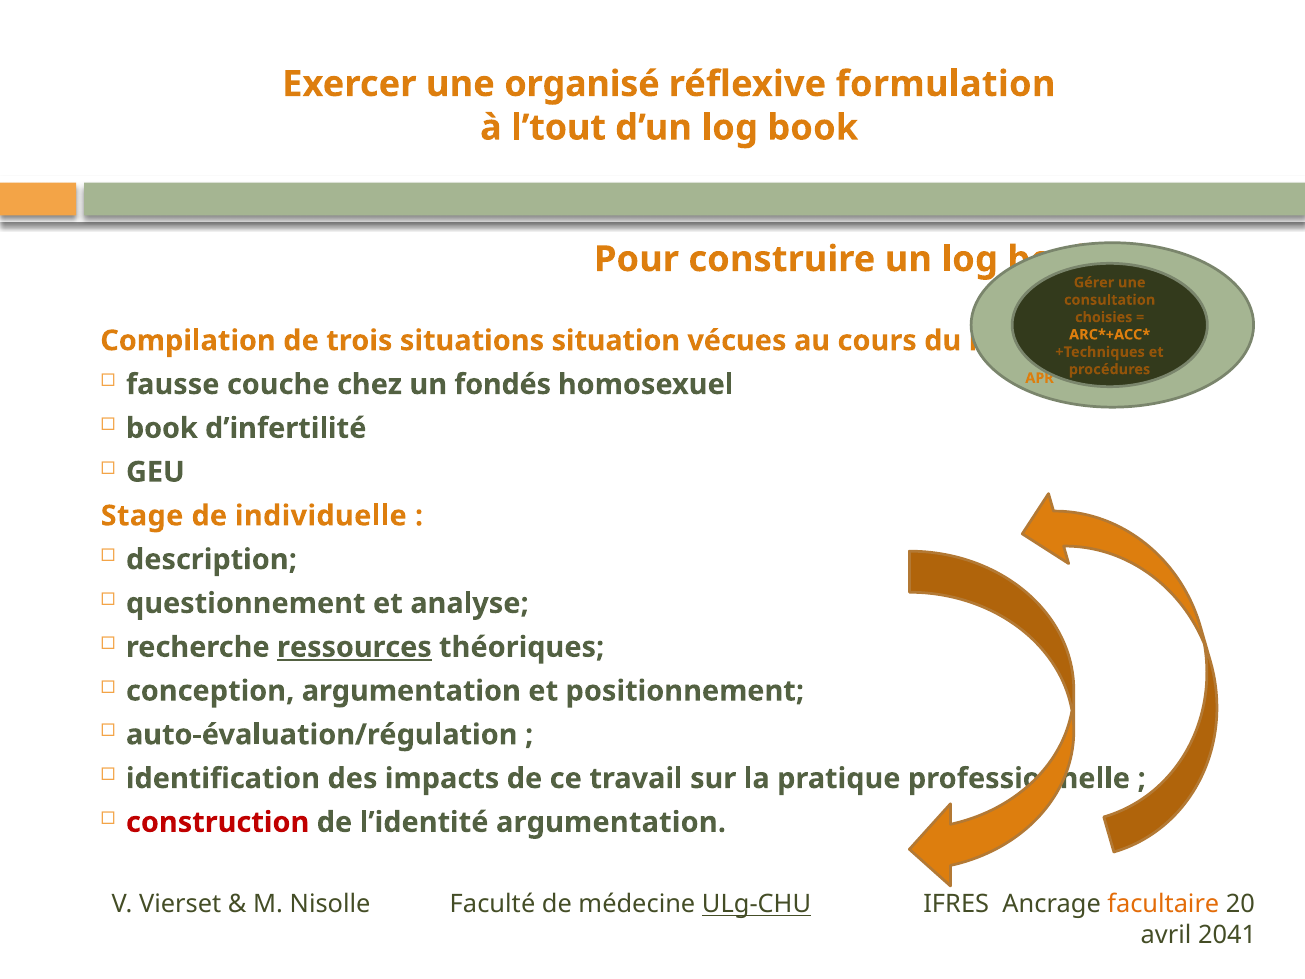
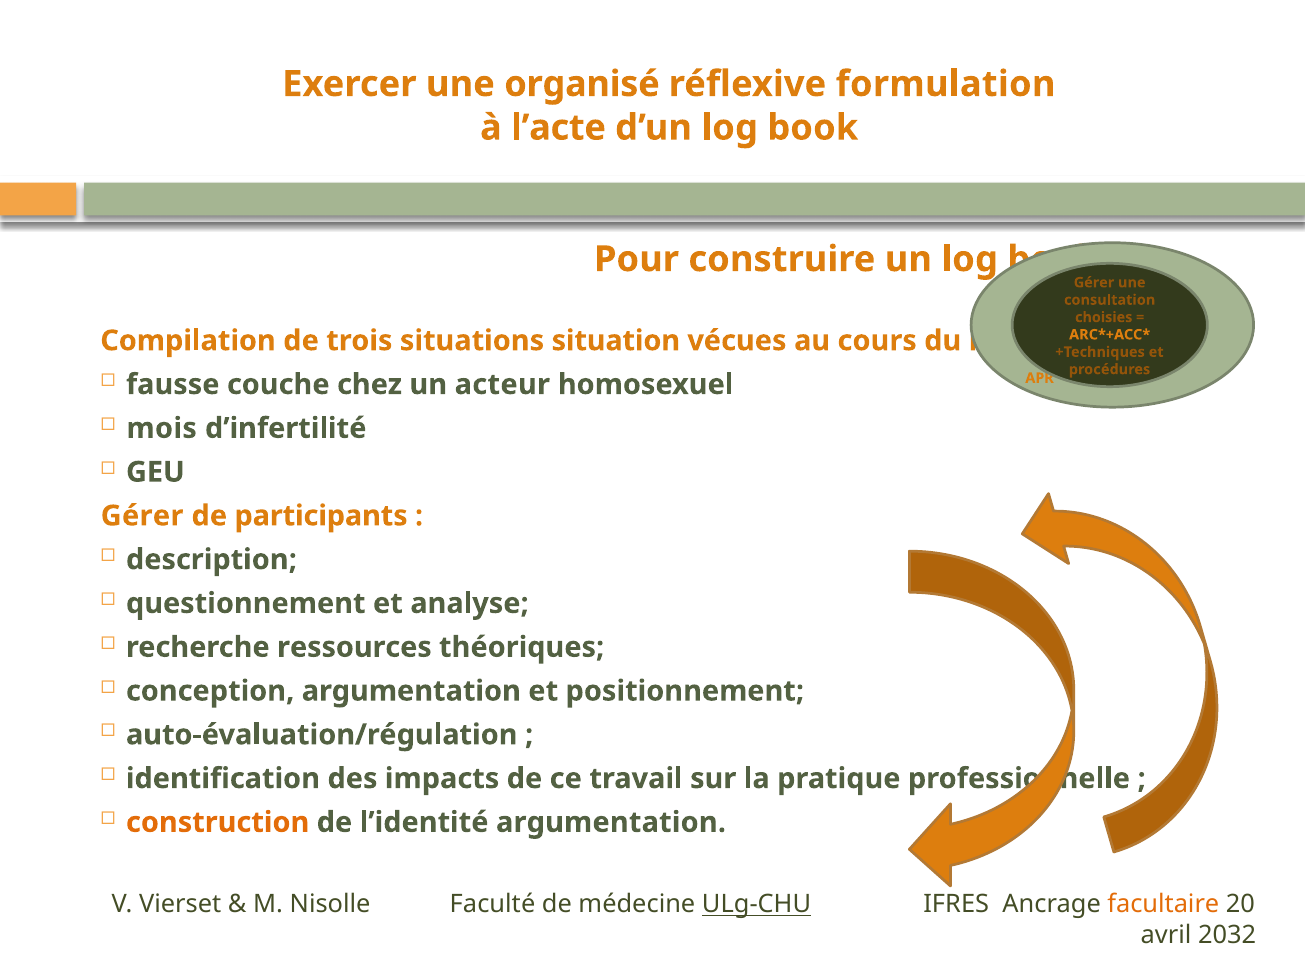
l’tout: l’tout -> l’acte
fondés: fondés -> acteur
book at (162, 428): book -> mois
Stage at (142, 516): Stage -> Gérer
individuelle: individuelle -> participants
ressources underline: present -> none
construction colour: red -> orange
2041: 2041 -> 2032
